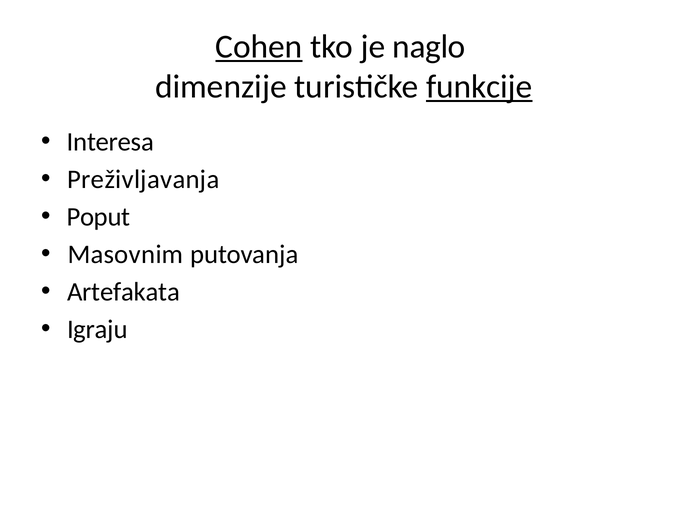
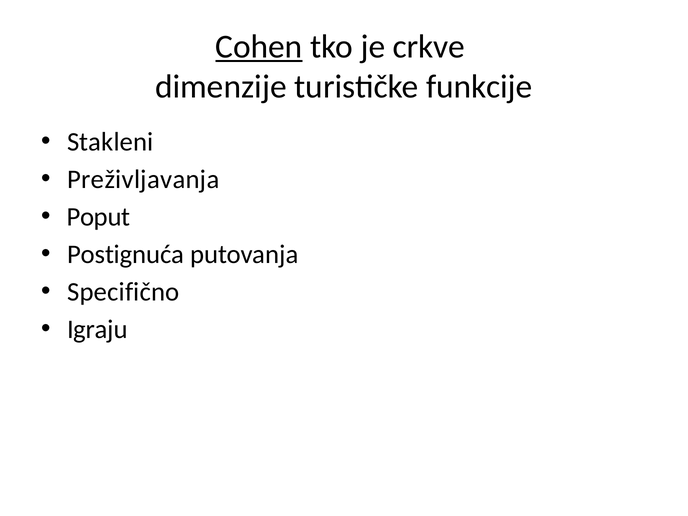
naglo: naglo -> crkve
funkcije underline: present -> none
Interesa: Interesa -> Stakleni
Masovnim: Masovnim -> Postignuća
Artefakata: Artefakata -> Specifično
